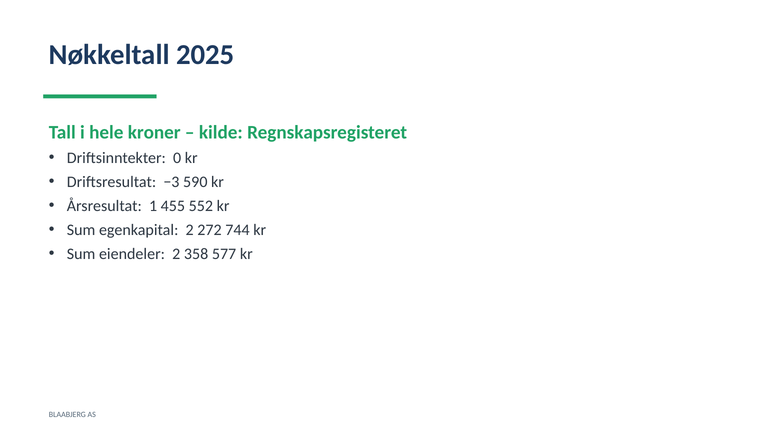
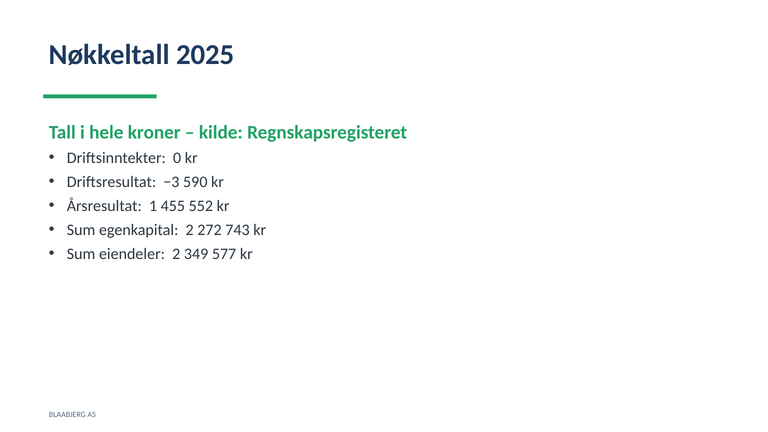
744: 744 -> 743
358: 358 -> 349
